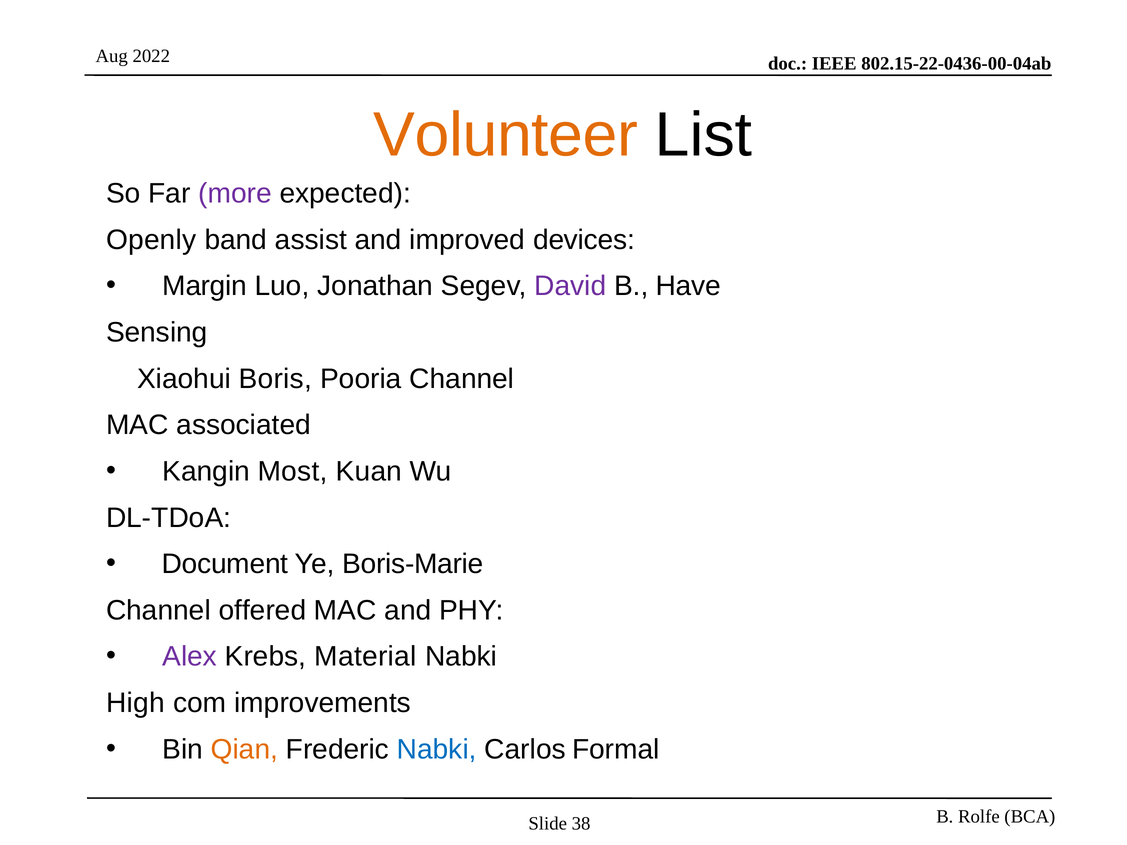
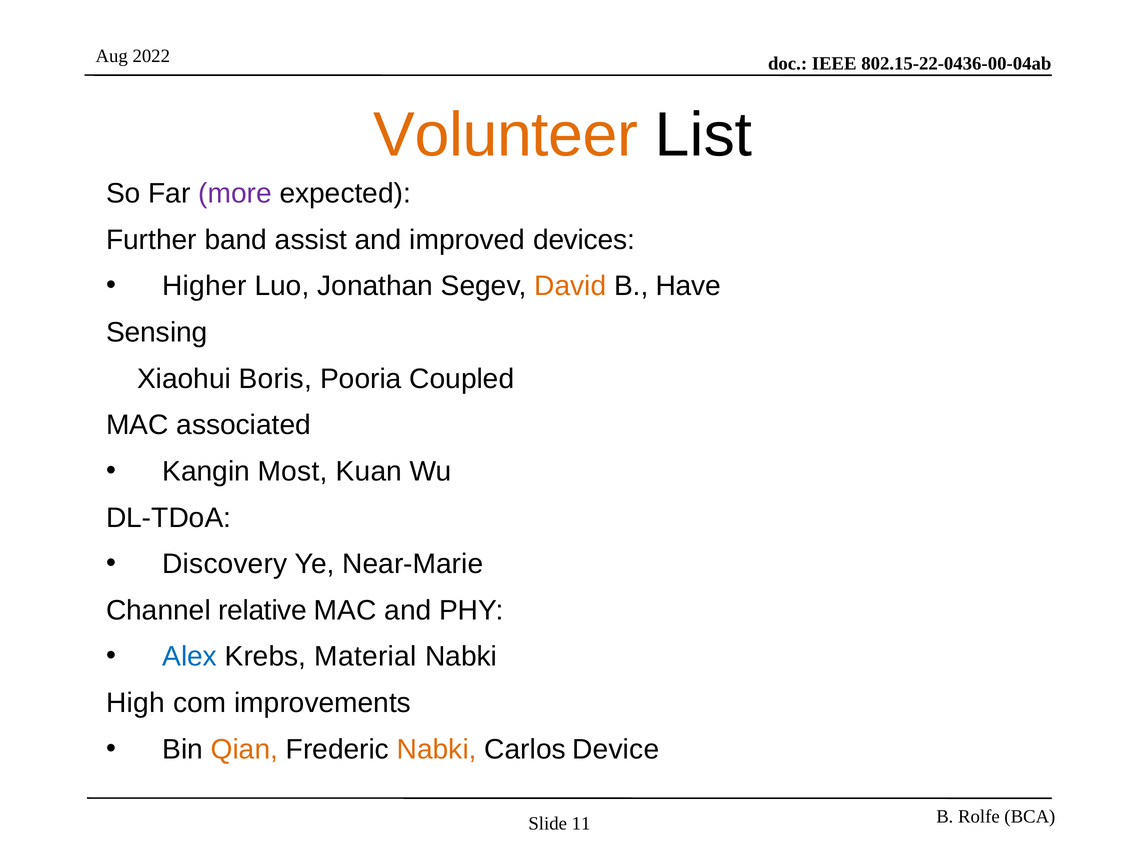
Openly: Openly -> Further
Margin: Margin -> Higher
David colour: purple -> orange
Pooria Channel: Channel -> Coupled
Document: Document -> Discovery
Boris-Marie: Boris-Marie -> Near-Marie
offered: offered -> relative
Alex colour: purple -> blue
Nabki at (437, 749) colour: blue -> orange
Formal: Formal -> Device
38: 38 -> 11
